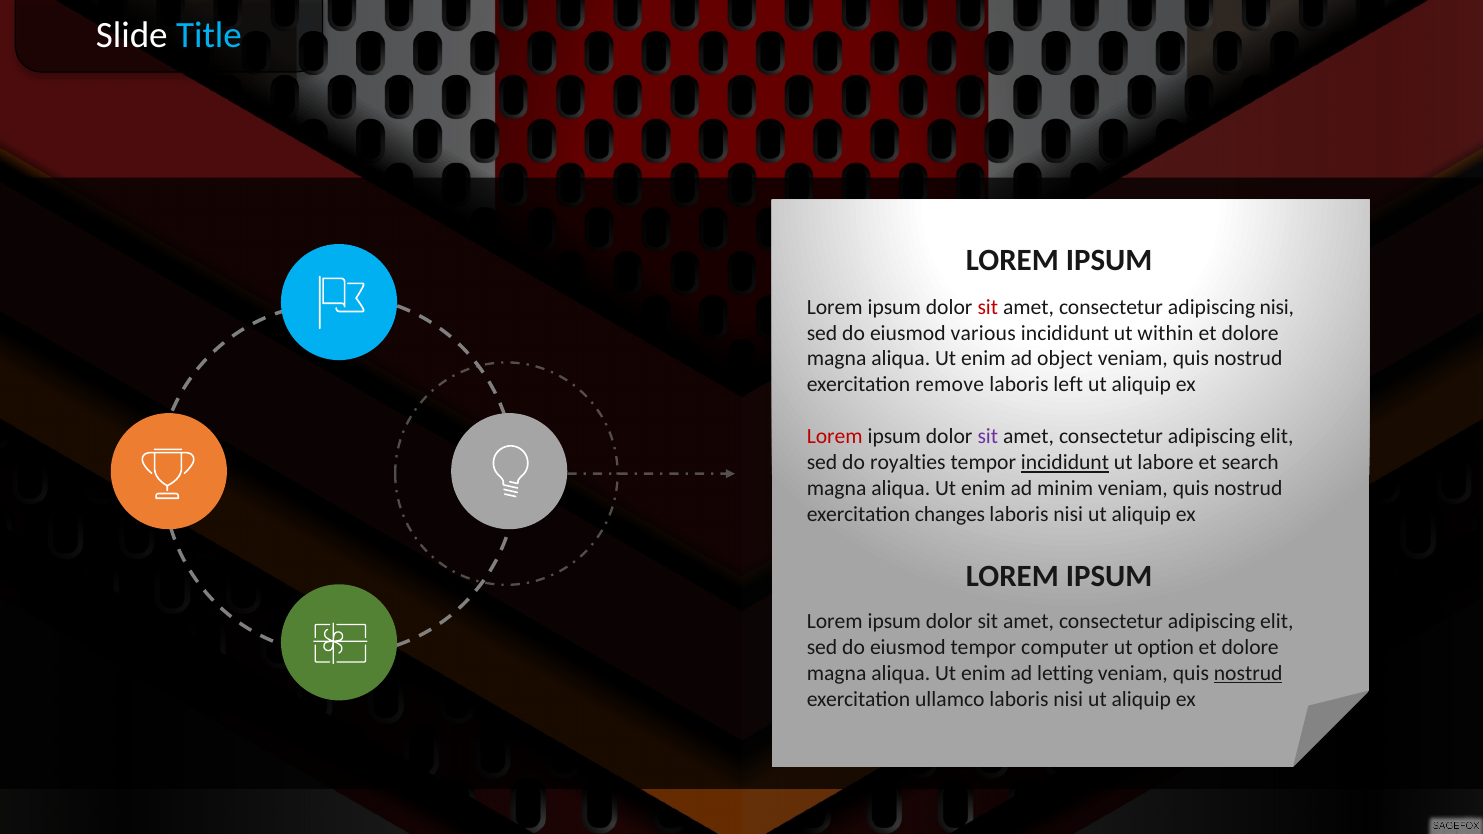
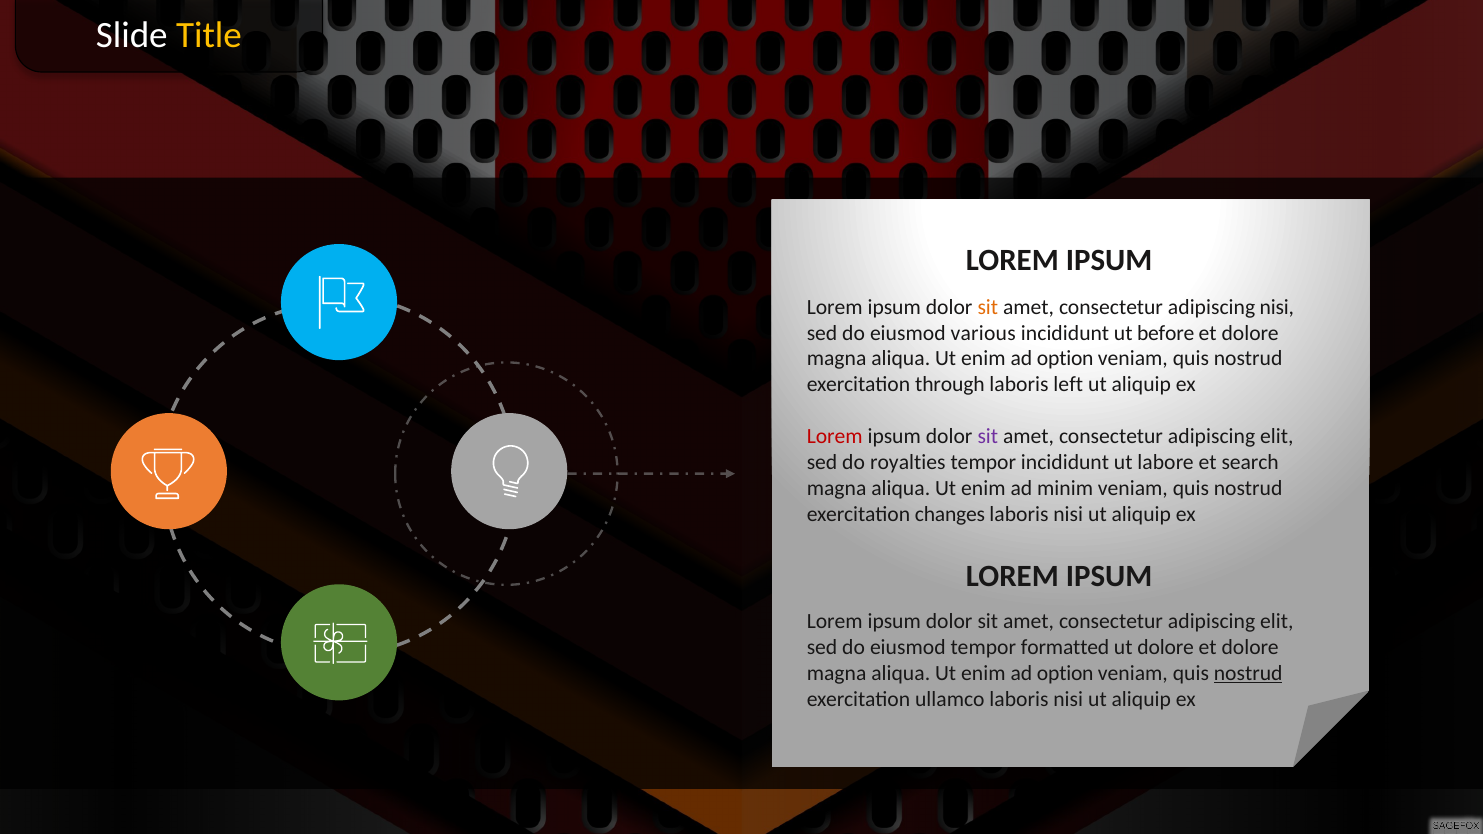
Title colour: light blue -> yellow
sit at (988, 307) colour: red -> orange
within: within -> before
object at (1065, 359): object -> option
remove: remove -> through
incididunt at (1065, 463) underline: present -> none
computer: computer -> formatted
ut option: option -> dolore
letting at (1065, 674): letting -> option
